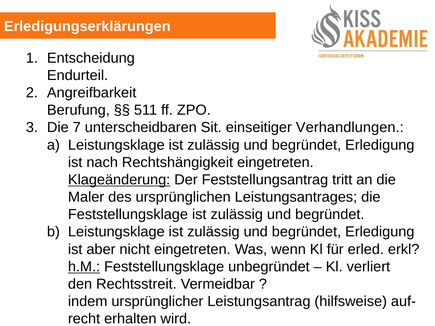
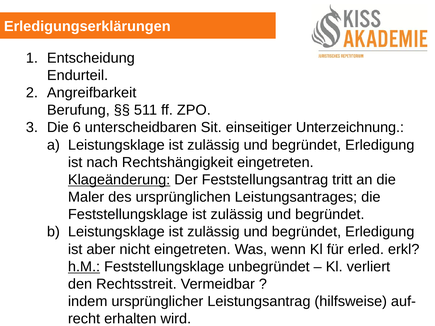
7: 7 -> 6
Verhandlungen: Verhandlungen -> Unterzeichnung
